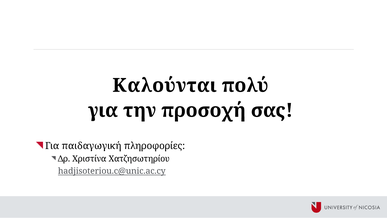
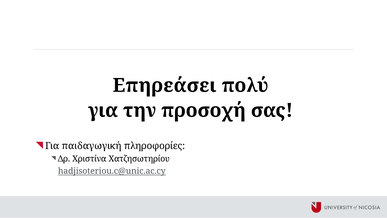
Καλούνται: Καλούνται -> Επηρεάσει
